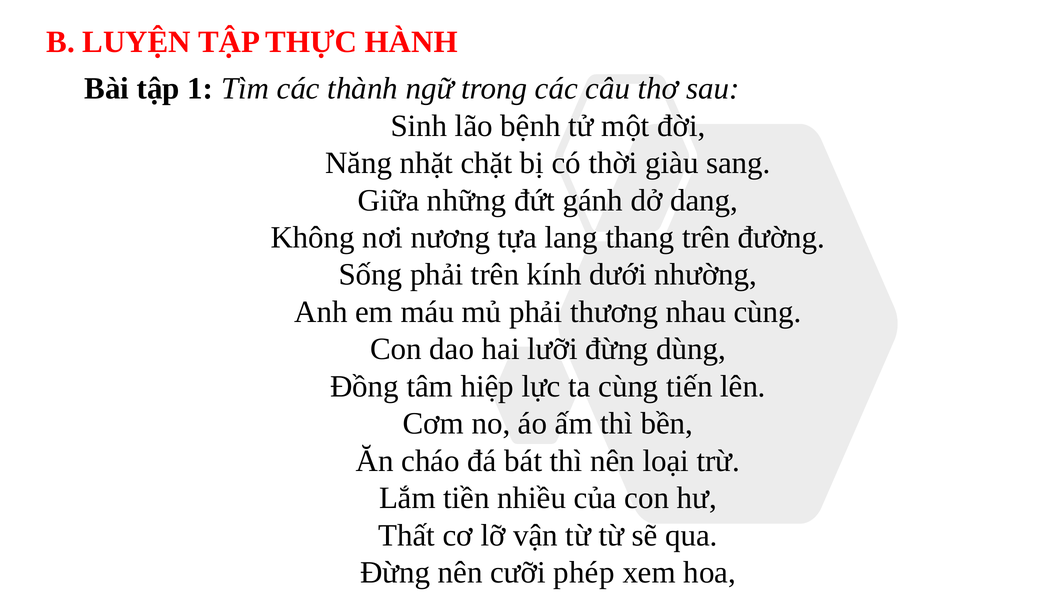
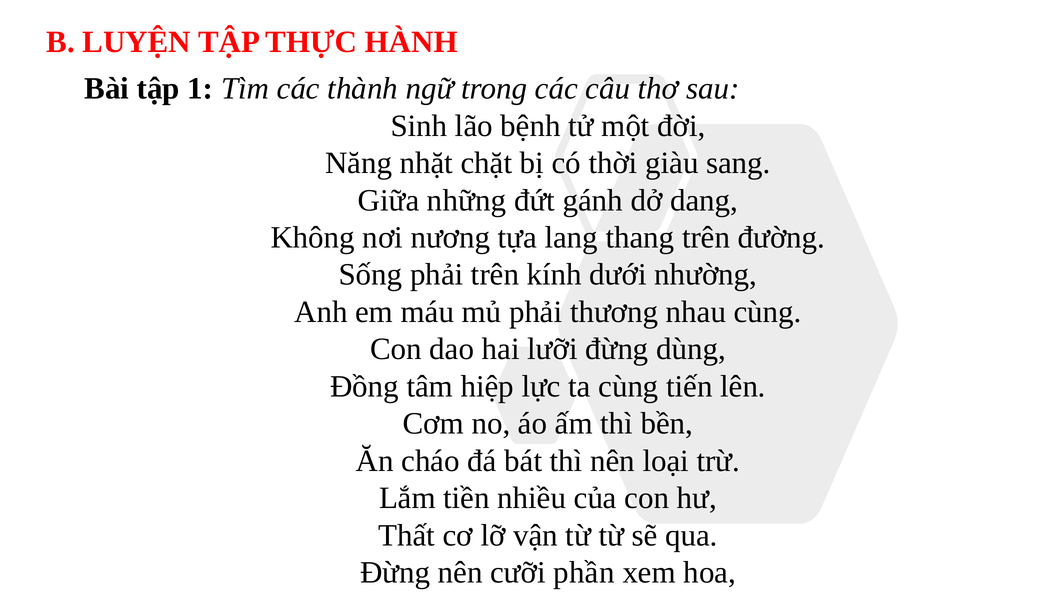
phép: phép -> phần
